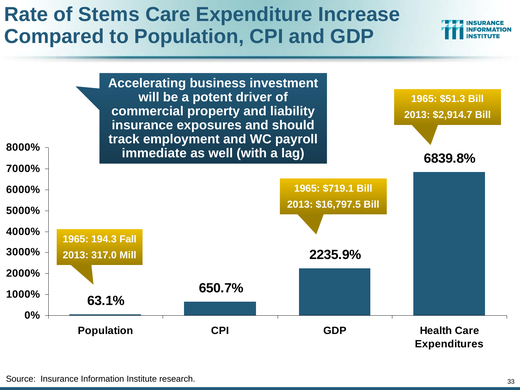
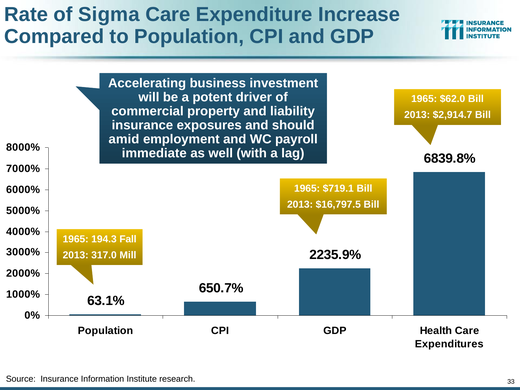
Stems: Stems -> Sigma
$51.3: $51.3 -> $62.0
track: track -> amid
